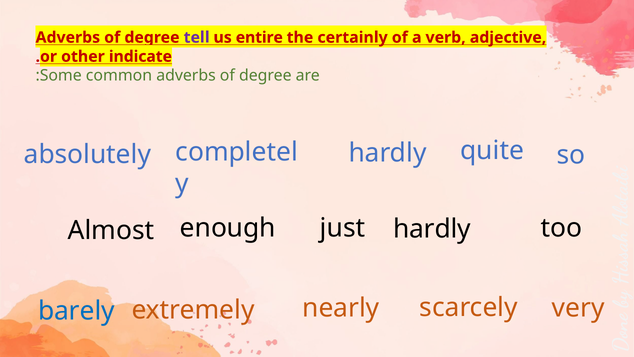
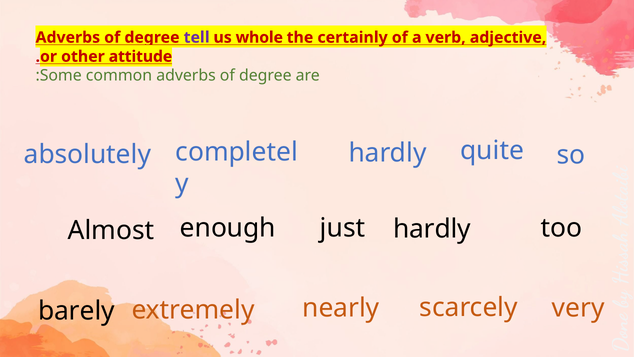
entire: entire -> whole
indicate: indicate -> attitude
barely colour: blue -> black
